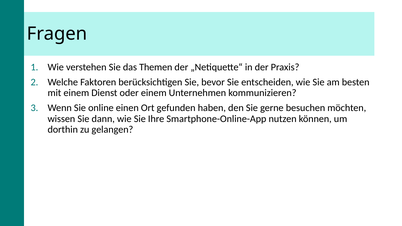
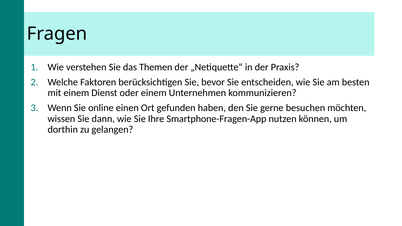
Smartphone-Online-App: Smartphone-Online-App -> Smartphone-Fragen-App
